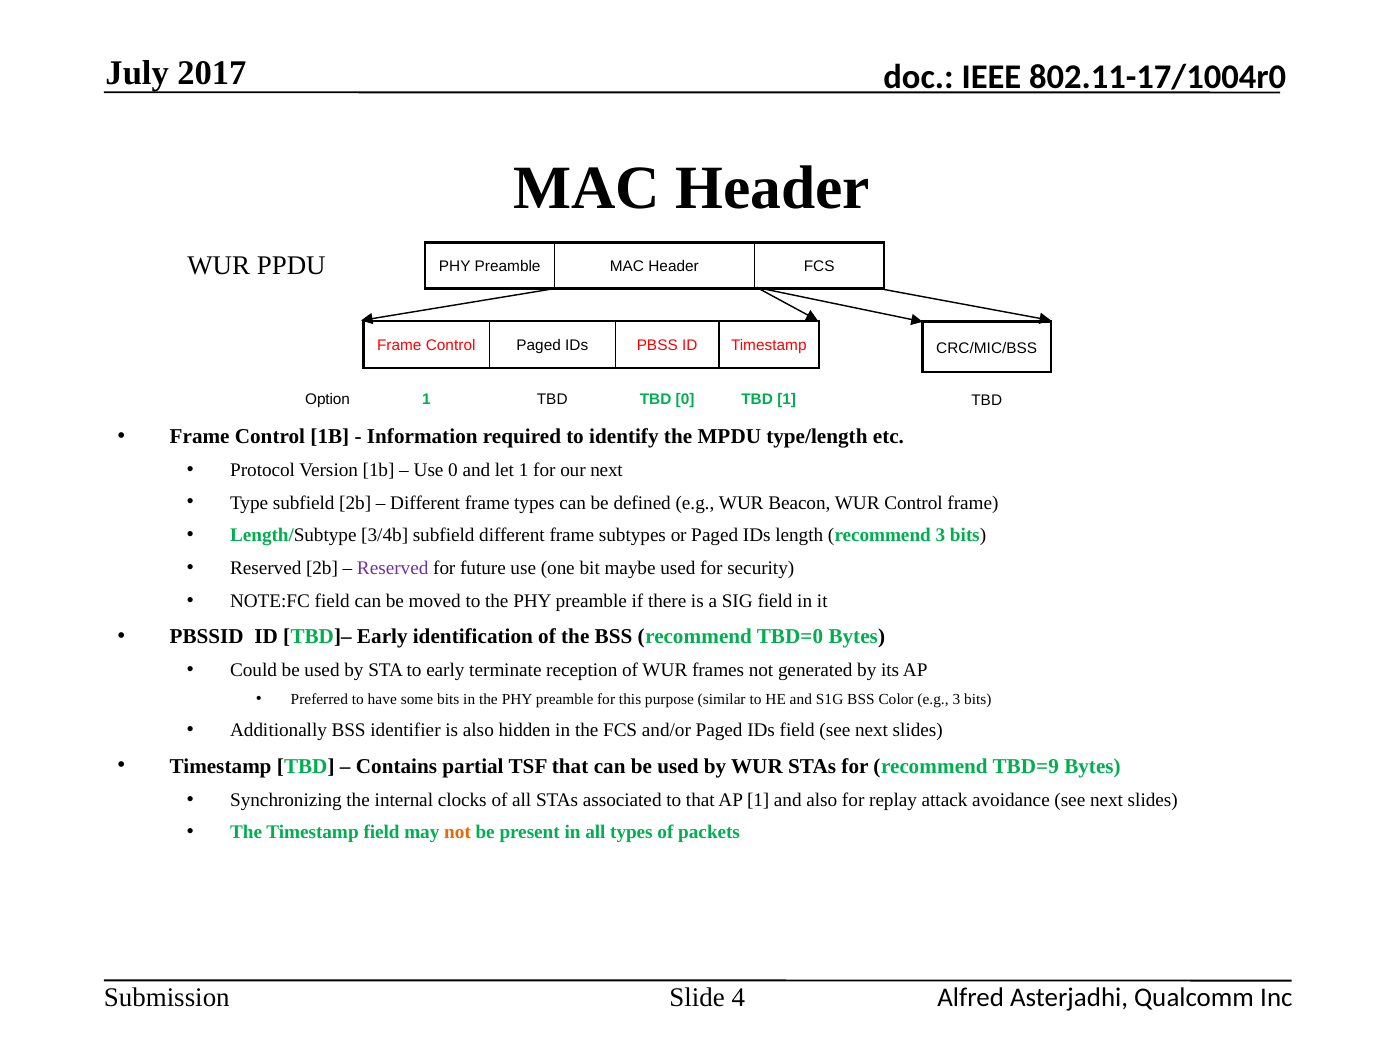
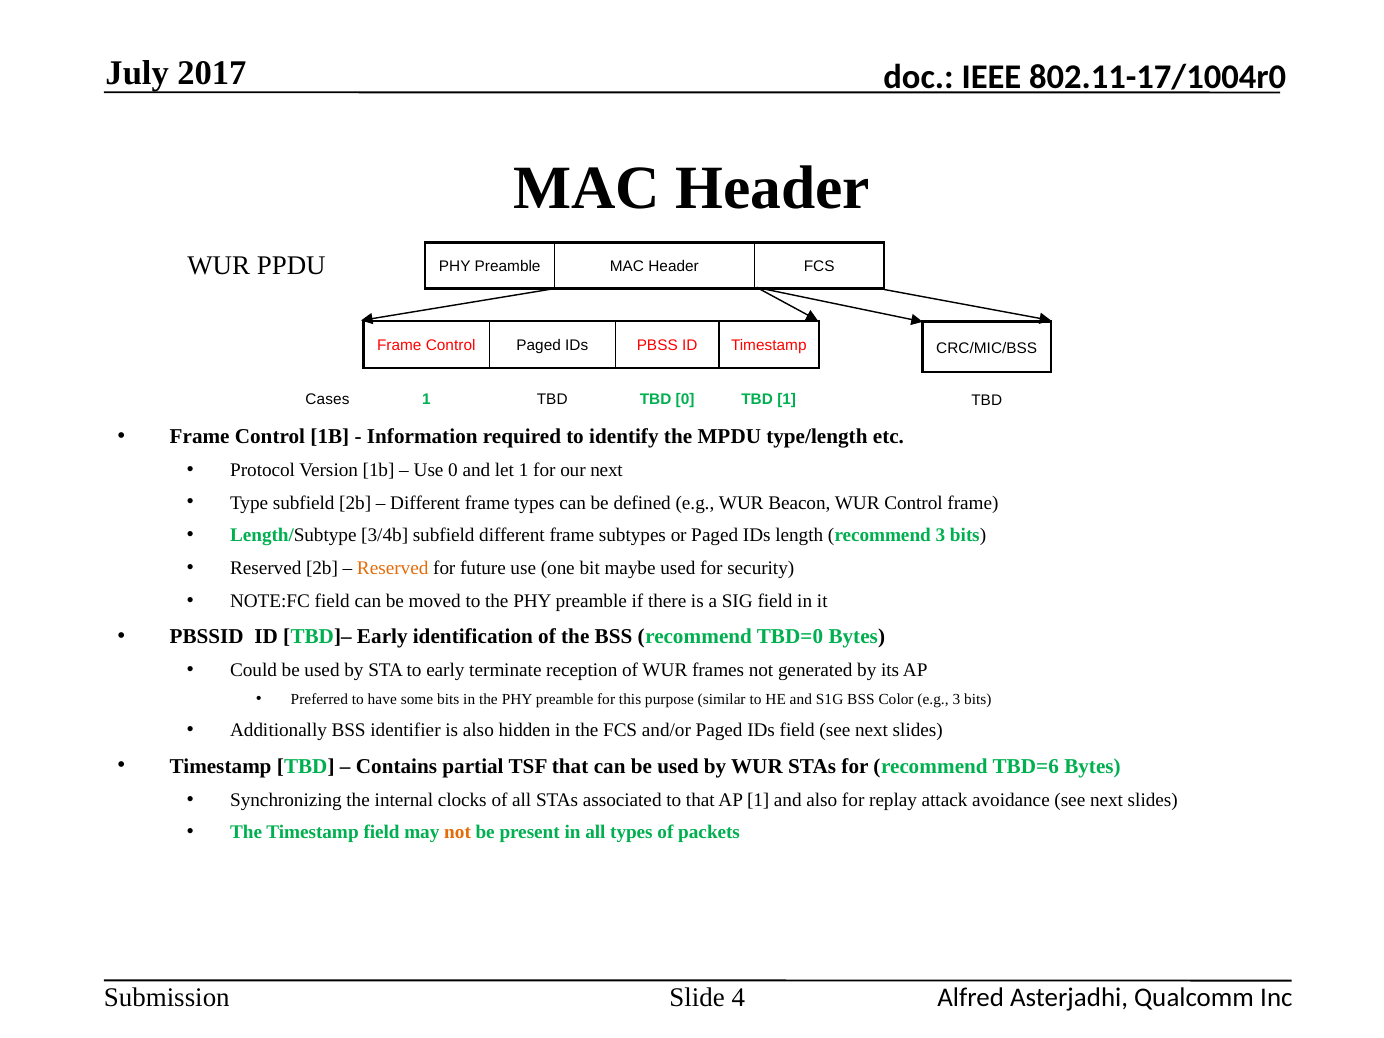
Option: Option -> Cases
Reserved at (393, 568) colour: purple -> orange
TBD=9: TBD=9 -> TBD=6
